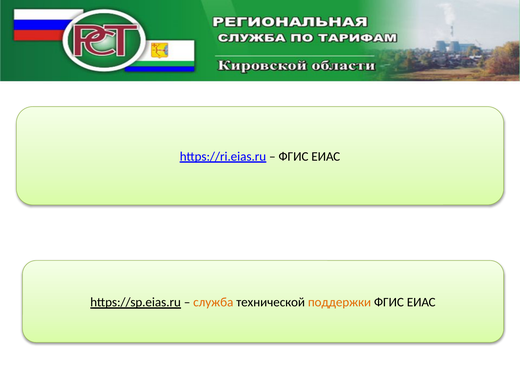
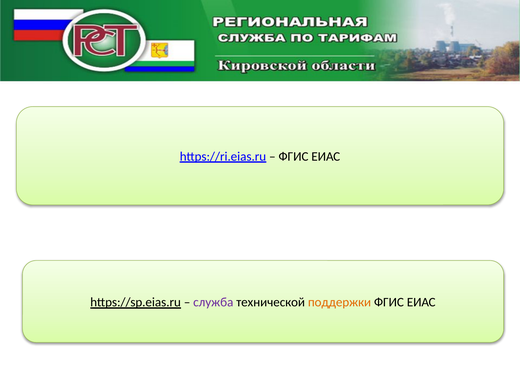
служба colour: orange -> purple
